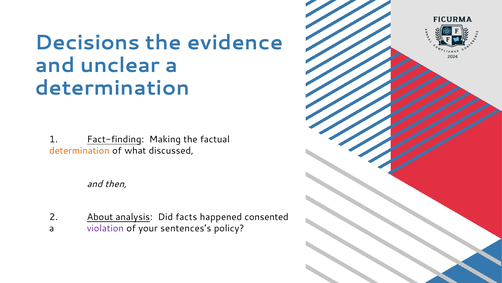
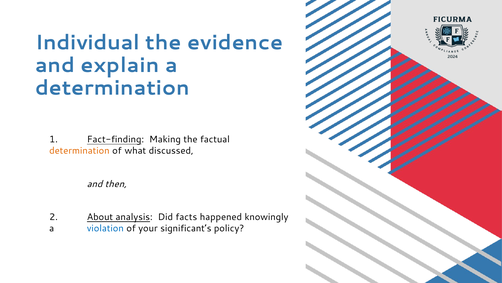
Decisions: Decisions -> Individual
unclear: unclear -> explain
consented: consented -> knowingly
violation colour: purple -> blue
sentences’s: sentences’s -> significant’s
